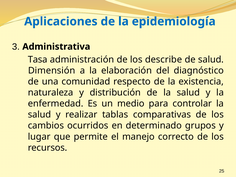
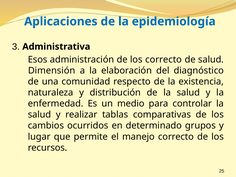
Tasa: Tasa -> Esos
los describe: describe -> correcto
